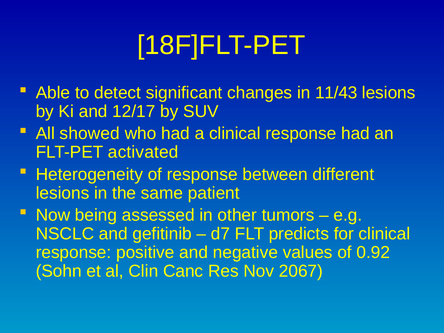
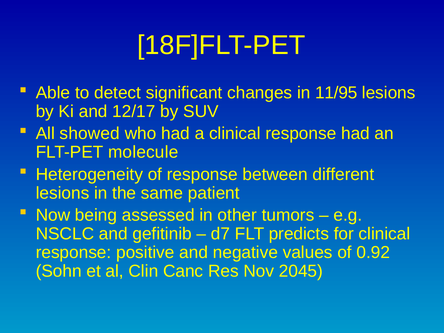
11/43: 11/43 -> 11/95
activated: activated -> molecule
2067: 2067 -> 2045
